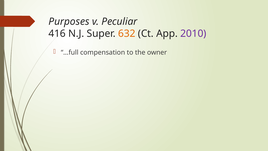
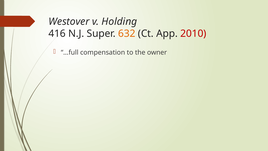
Purposes: Purposes -> Westover
Peculiar: Peculiar -> Holding
2010 colour: purple -> red
